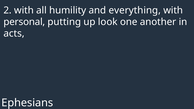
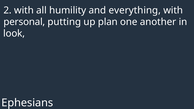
look: look -> plan
acts: acts -> look
